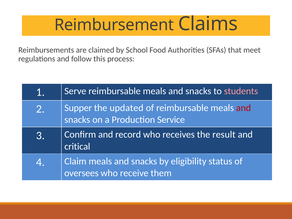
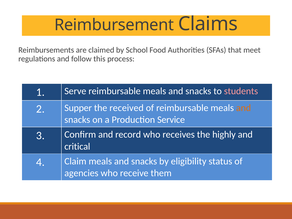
updated: updated -> received
and at (244, 108) colour: red -> orange
result: result -> highly
oversees: oversees -> agencies
